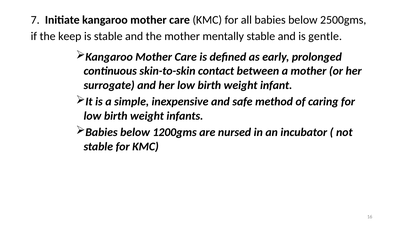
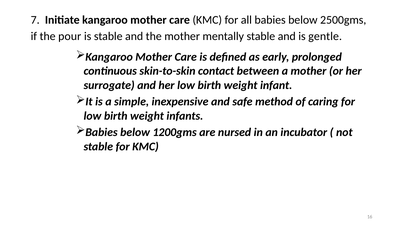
keep: keep -> pour
